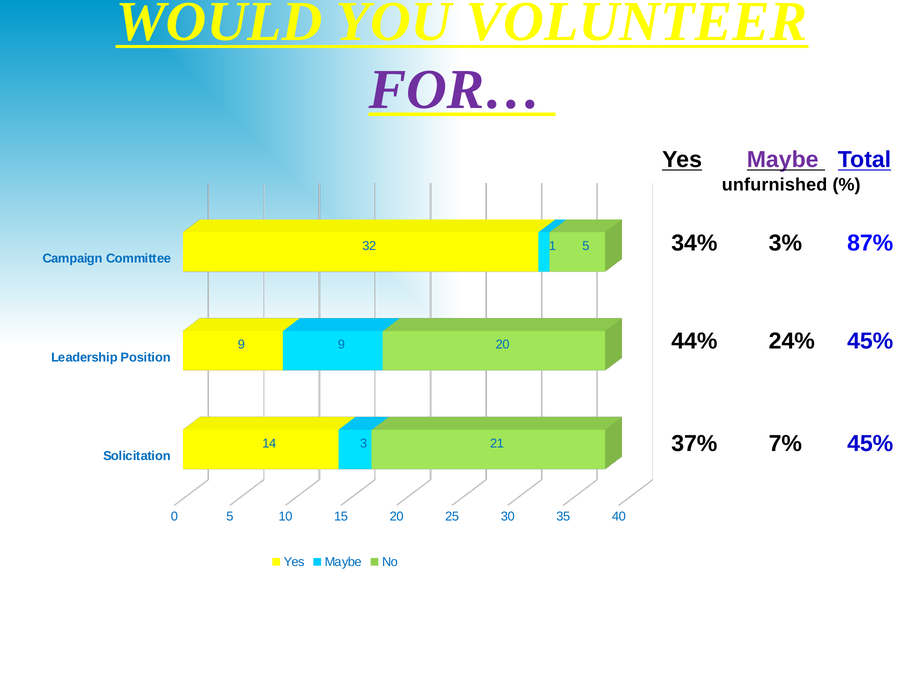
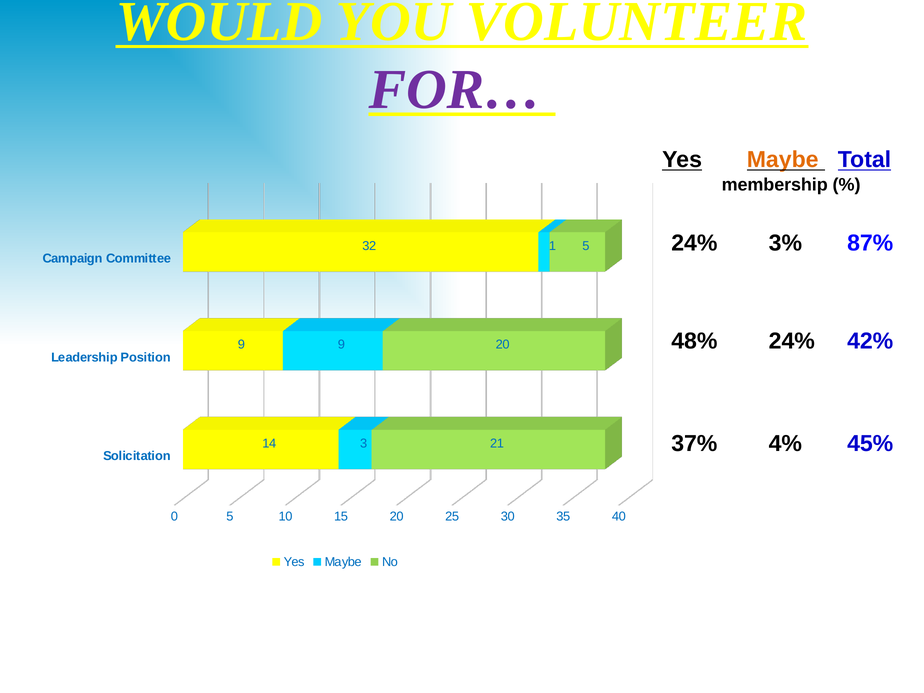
Maybe at (783, 160) colour: purple -> orange
unfurnished: unfurnished -> membership
34% at (694, 243): 34% -> 24%
44%: 44% -> 48%
24% 45%: 45% -> 42%
7%: 7% -> 4%
